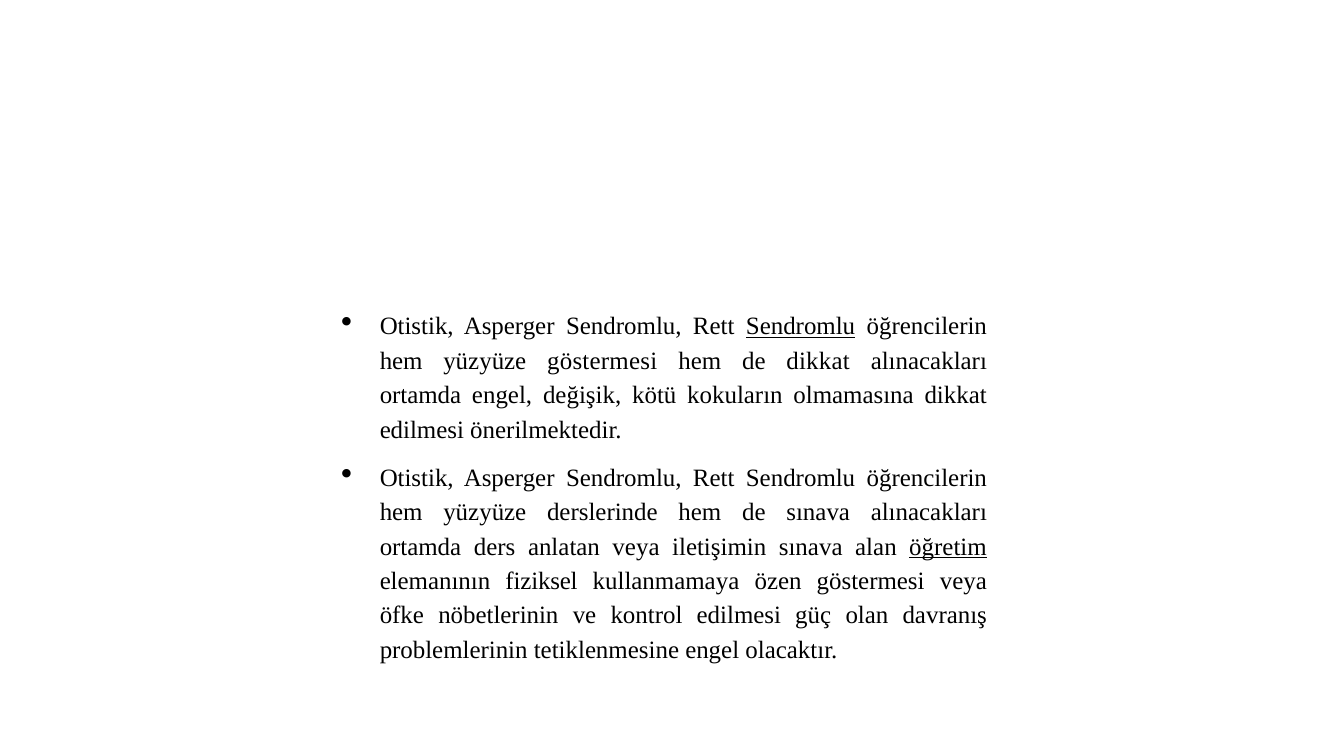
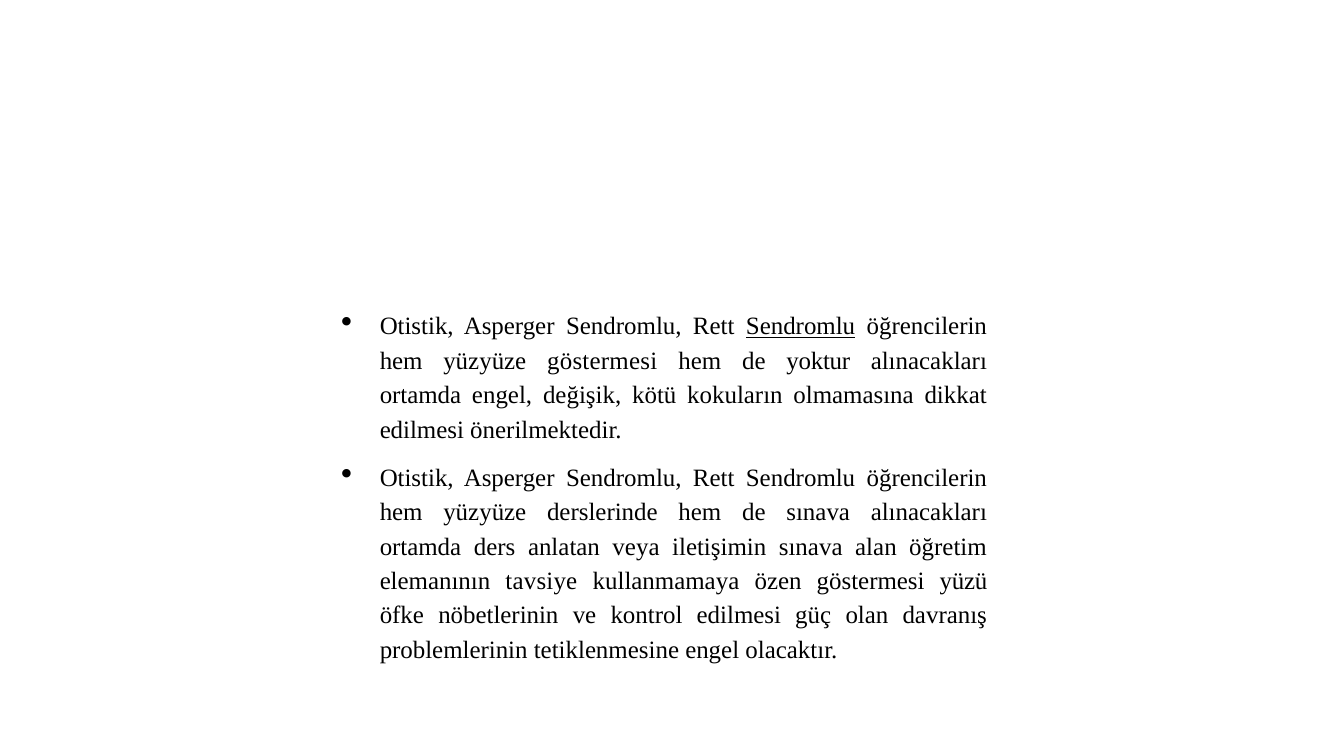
de dikkat: dikkat -> yoktur
öğretim underline: present -> none
fiziksel: fiziksel -> tavsiye
göstermesi veya: veya -> yüzü
